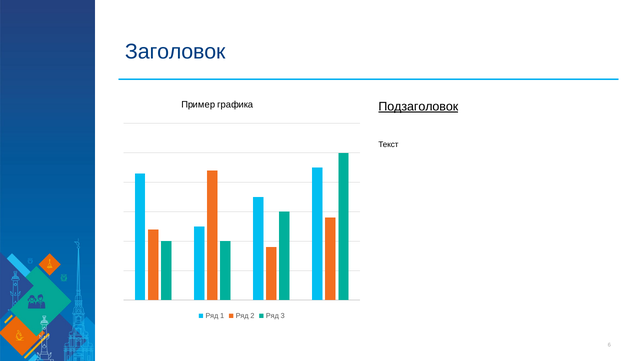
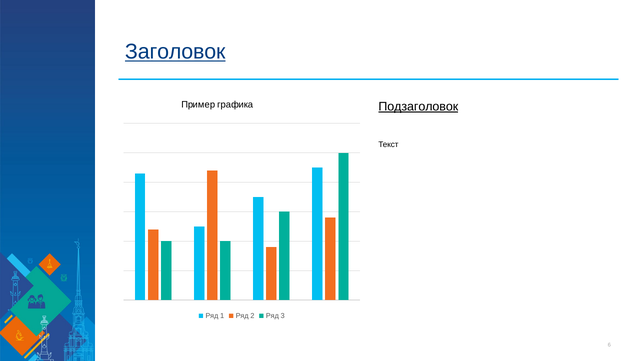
Заголовок underline: none -> present
